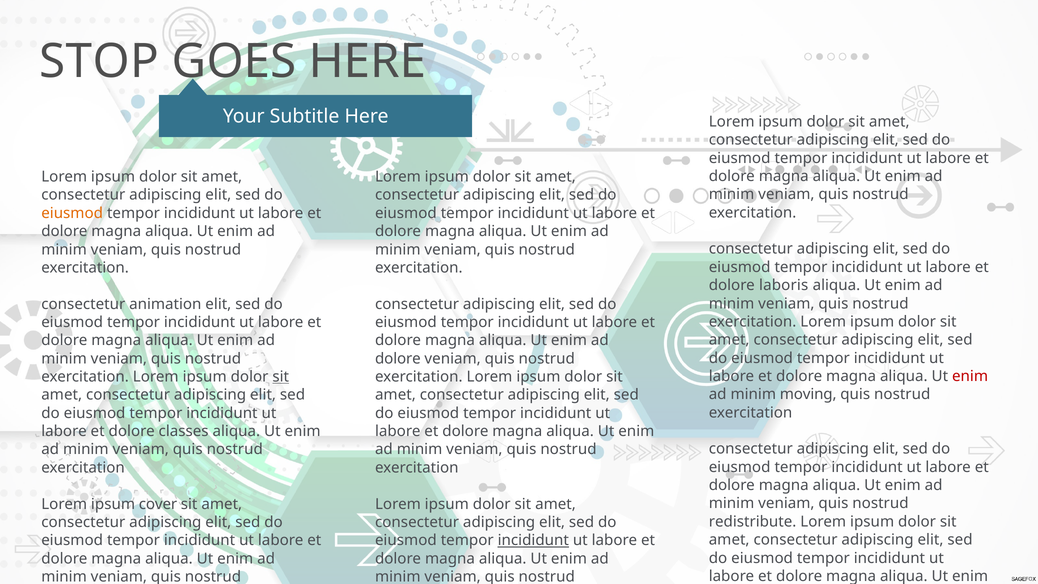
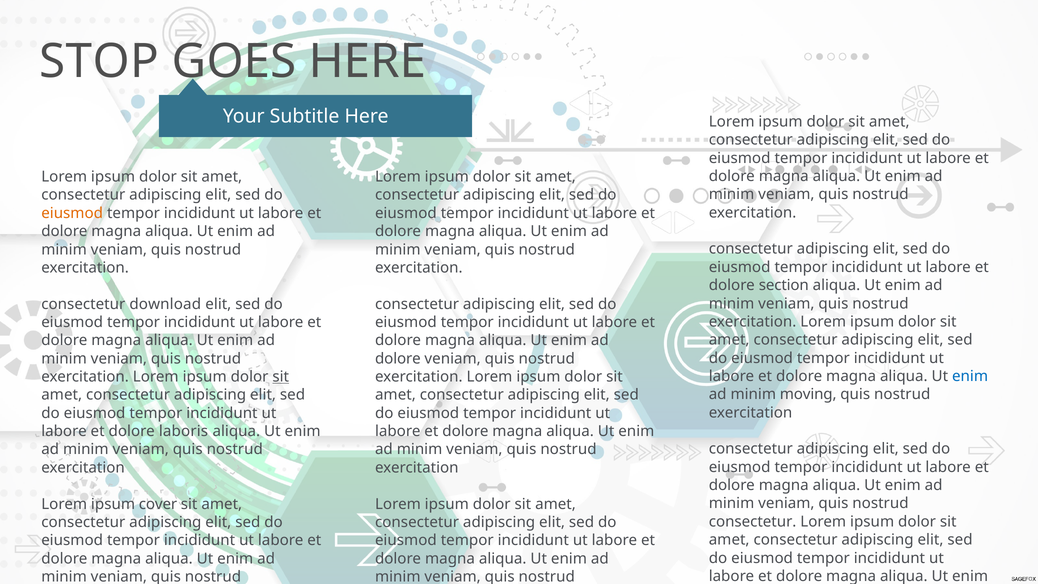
laboris: laboris -> section
animation: animation -> download
enim at (970, 376) colour: red -> blue
classes: classes -> laboris
redistribute at (753, 522): redistribute -> consectetur
incididunt at (533, 540) underline: present -> none
